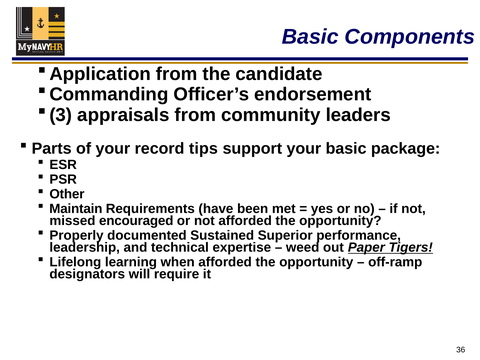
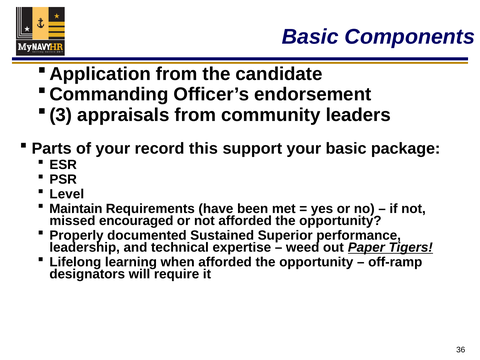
tips: tips -> this
Other: Other -> Level
